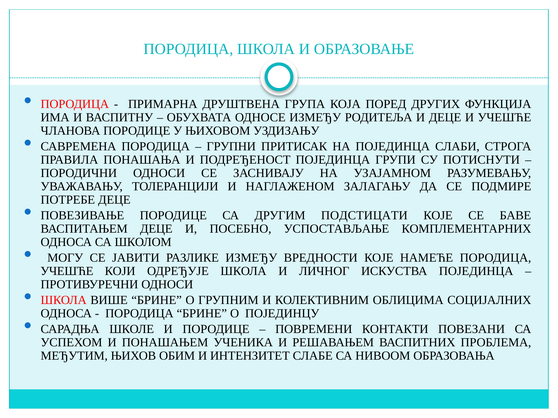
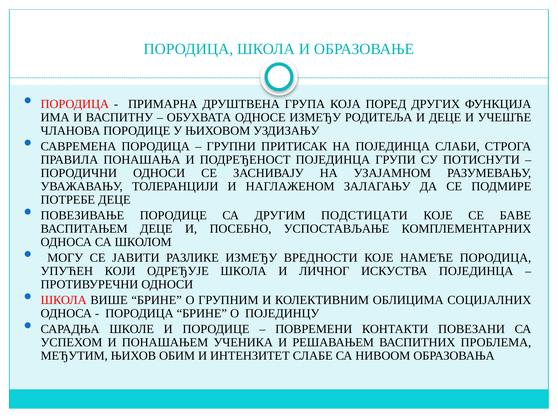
УЧЕШЋЕ at (67, 271): УЧЕШЋЕ -> УПУЋЕН
